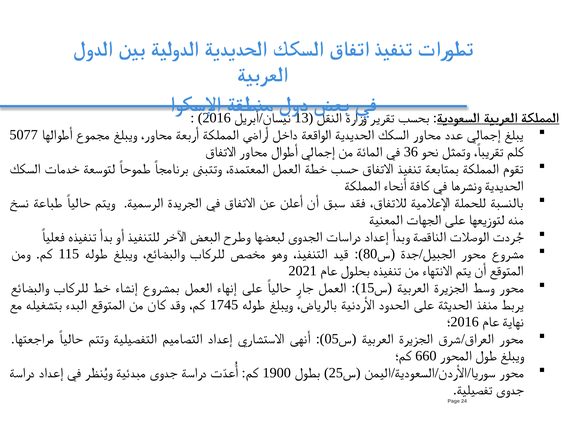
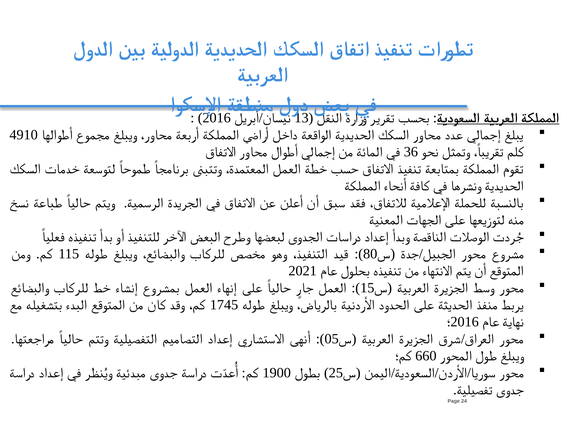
5077: 5077 -> 4910
